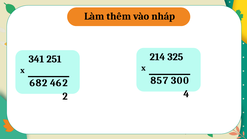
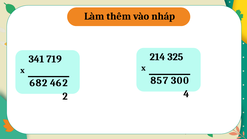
251: 251 -> 719
